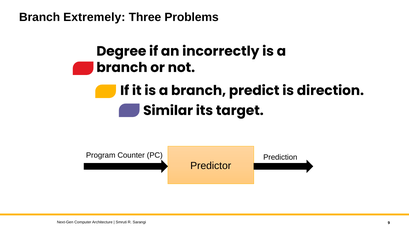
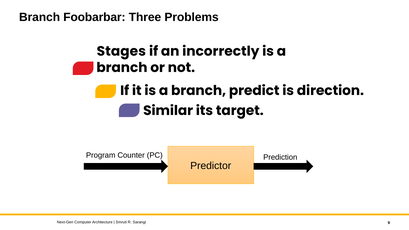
Extremely: Extremely -> Foobarbar
Degree: Degree -> Stages
